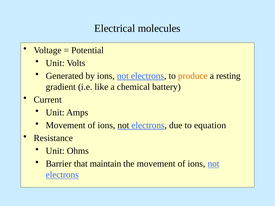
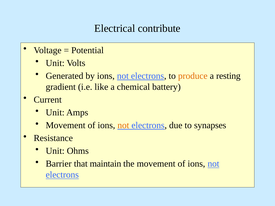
molecules: molecules -> contribute
not at (123, 125) colour: black -> orange
equation: equation -> synapses
